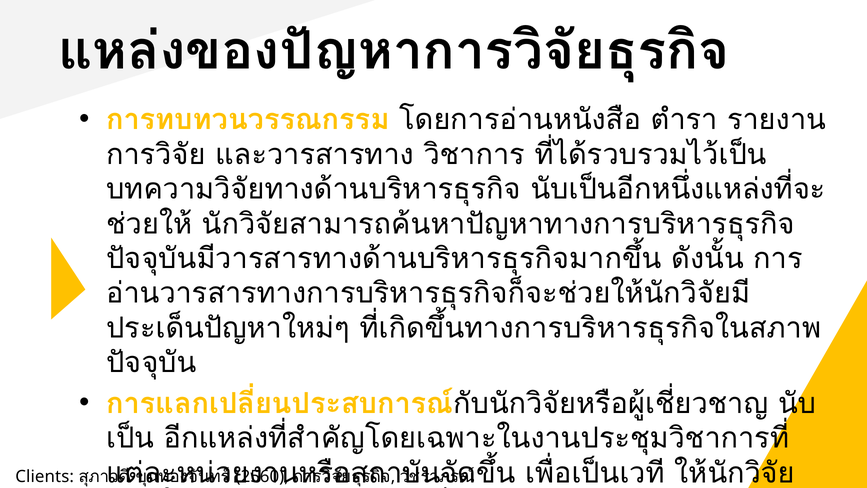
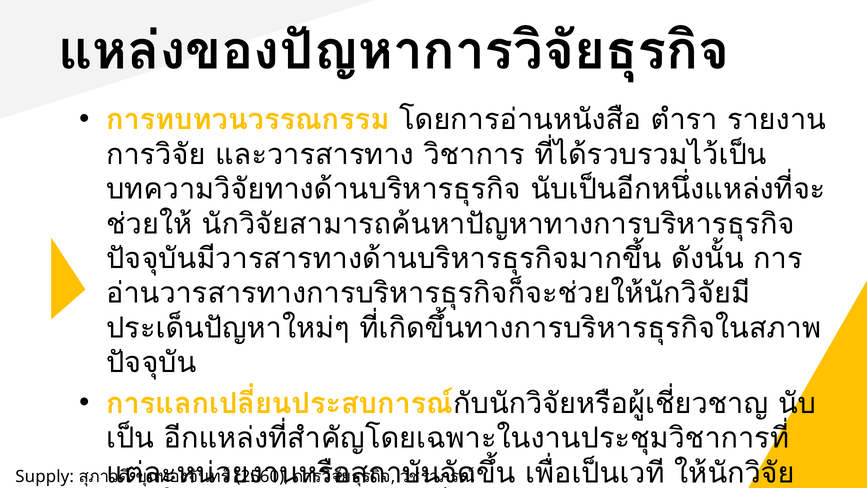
Clients: Clients -> Supply
